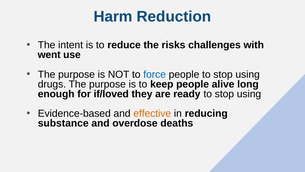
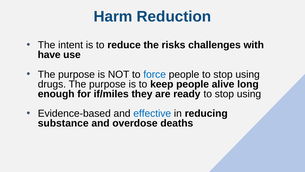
went: went -> have
if/loved: if/loved -> if/miles
effective colour: orange -> blue
